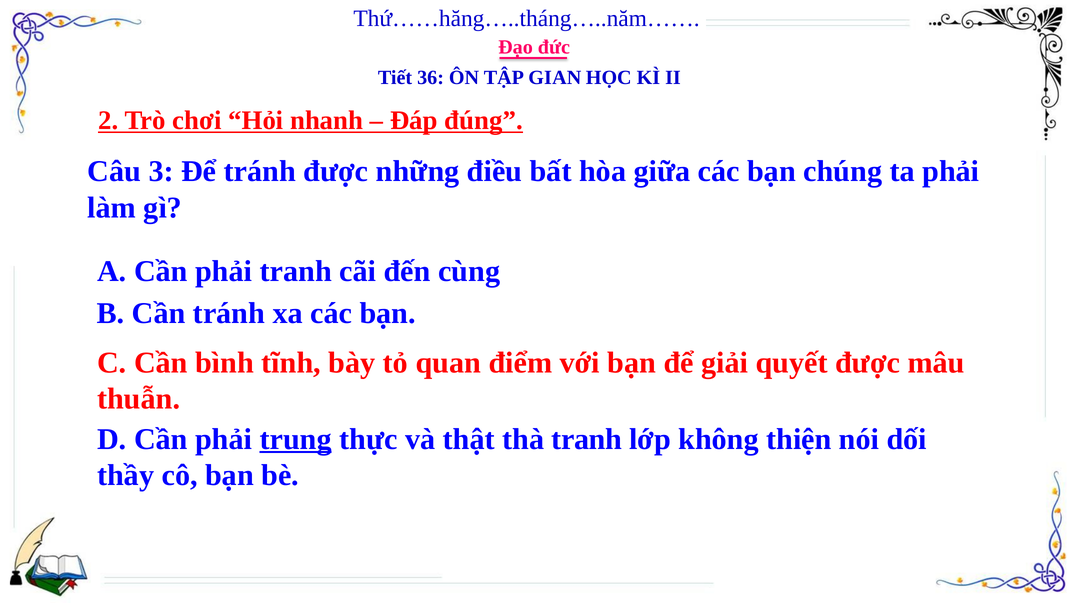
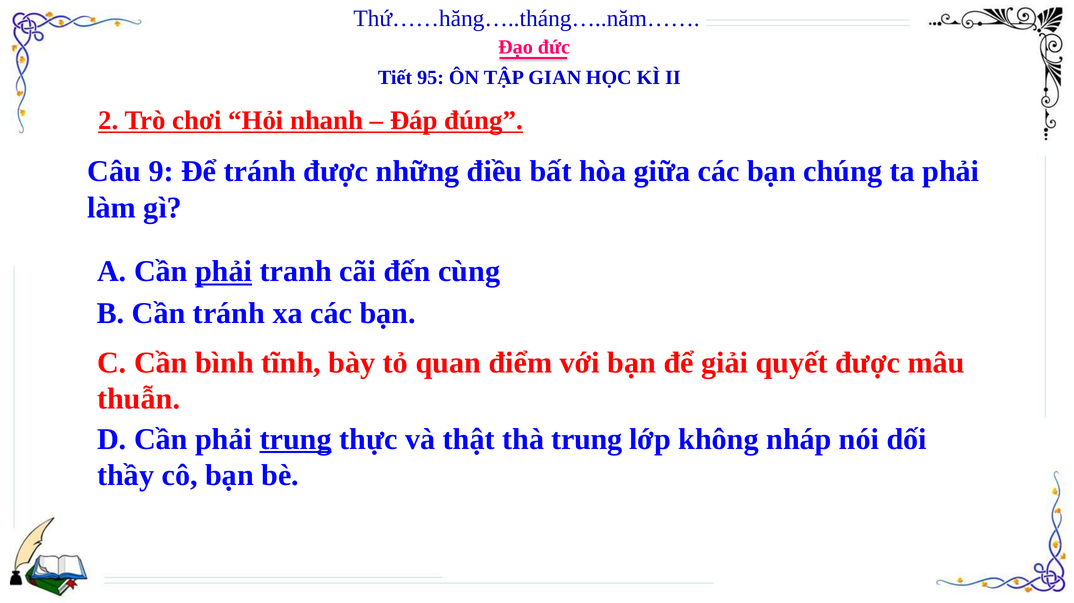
36: 36 -> 95
3: 3 -> 9
phải at (224, 272) underline: none -> present
thà tranh: tranh -> trung
thiện: thiện -> nháp
